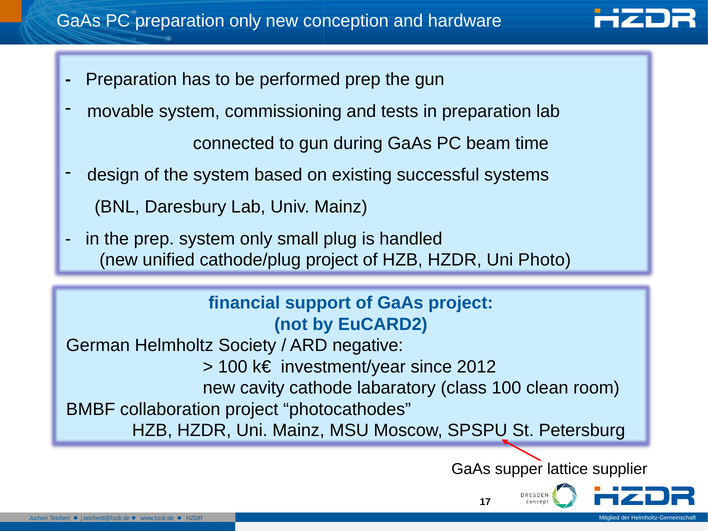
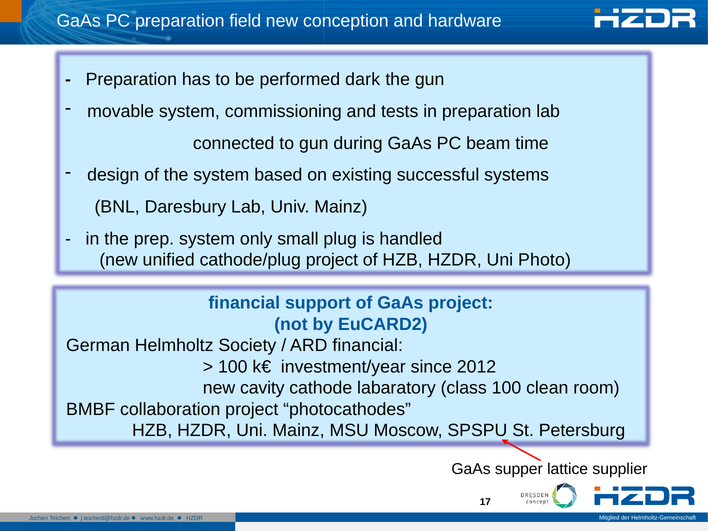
preparation only: only -> field
performed prep: prep -> dark
ARD negative: negative -> financial
